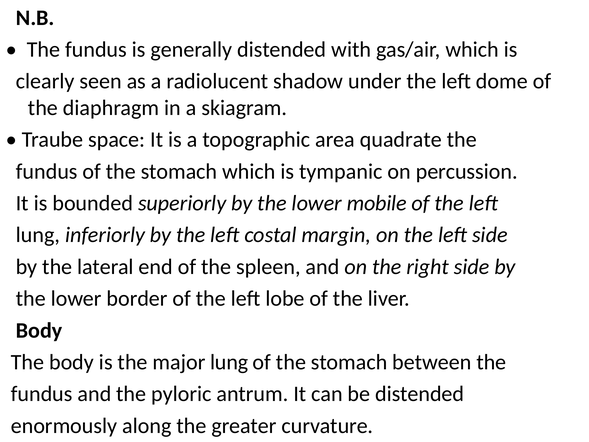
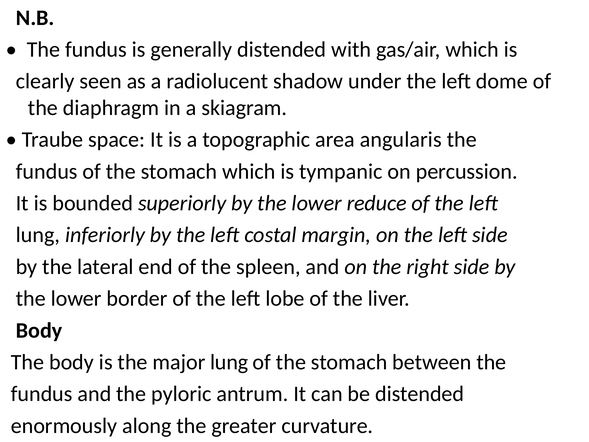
quadrate: quadrate -> angularis
mobile: mobile -> reduce
